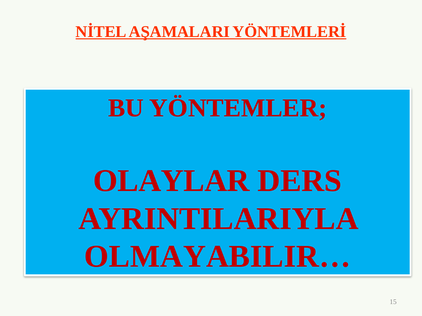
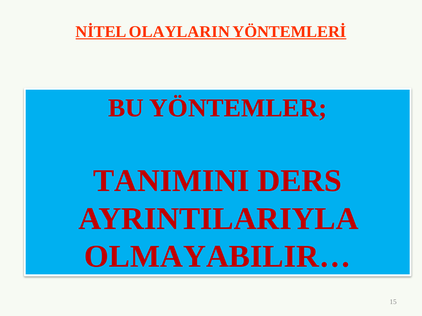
AŞAMALARI: AŞAMALARI -> OLAYLARIN
OLAYLAR: OLAYLAR -> TANIMINI
